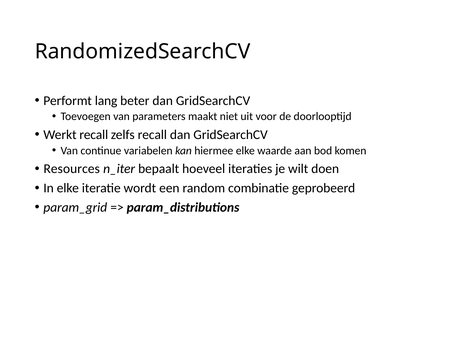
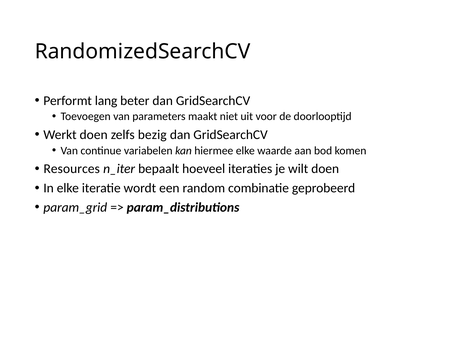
Werkt recall: recall -> doen
zelfs recall: recall -> bezig
